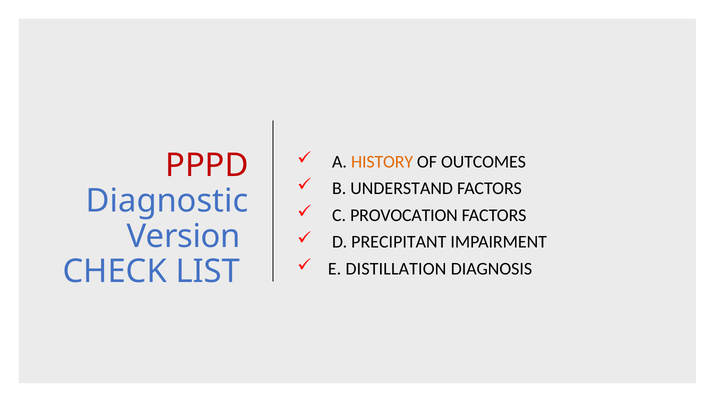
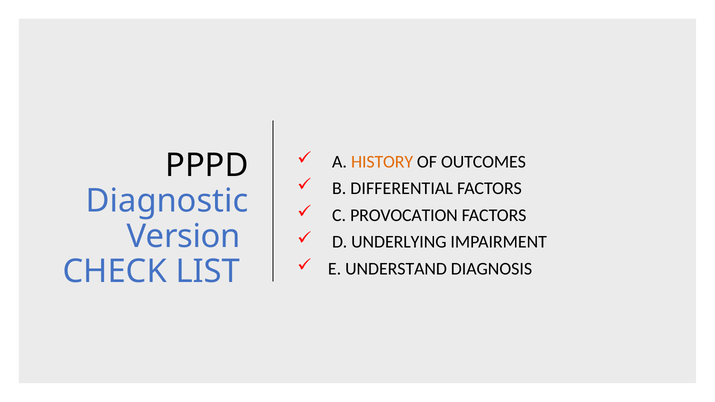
PPPD colour: red -> black
UNDERSTAND: UNDERSTAND -> DIFFERENTIAL
PRECIPITANT: PRECIPITANT -> UNDERLYING
DISTILLATION: DISTILLATION -> UNDERSTAND
